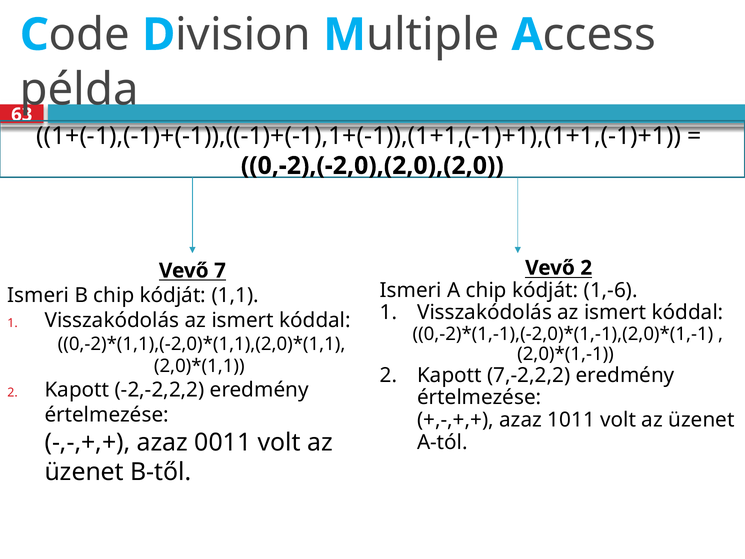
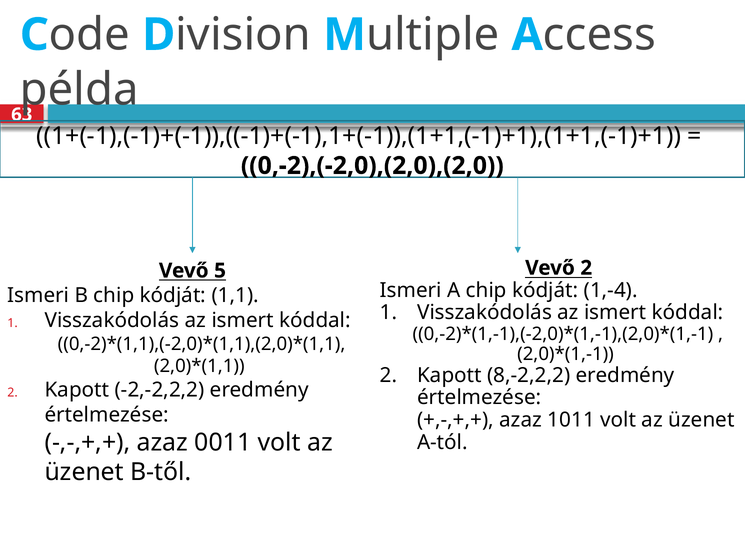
7: 7 -> 5
1,-6: 1,-6 -> 1,-4
7,-2,2,2: 7,-2,2,2 -> 8,-2,2,2
